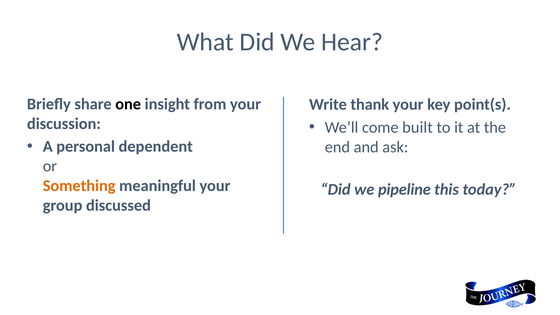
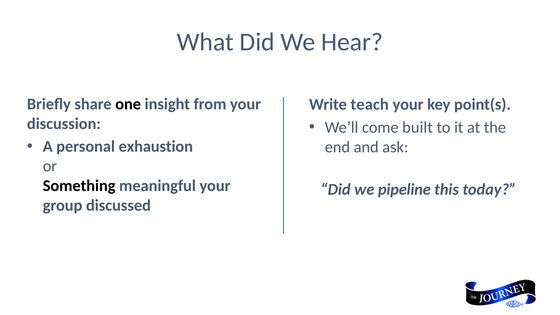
thank: thank -> teach
dependent: dependent -> exhaustion
Something colour: orange -> black
